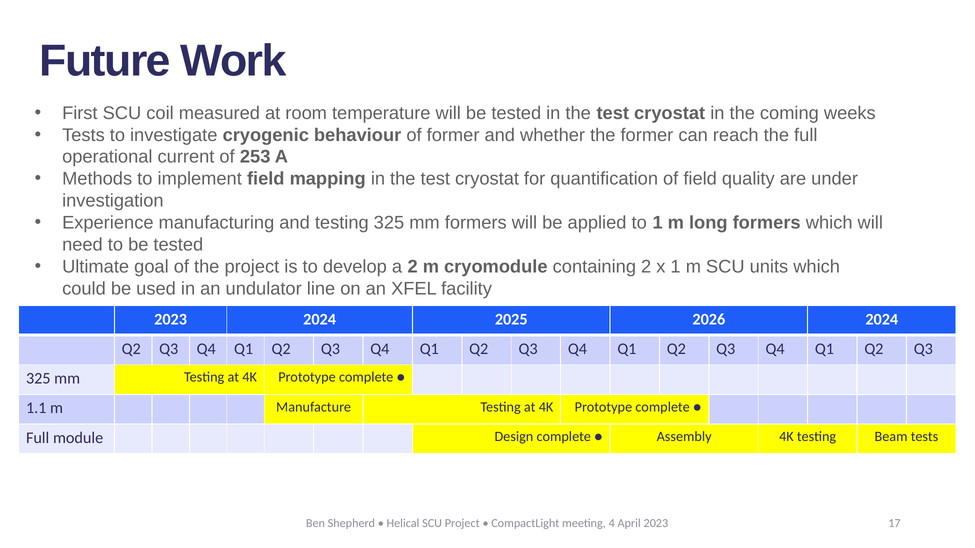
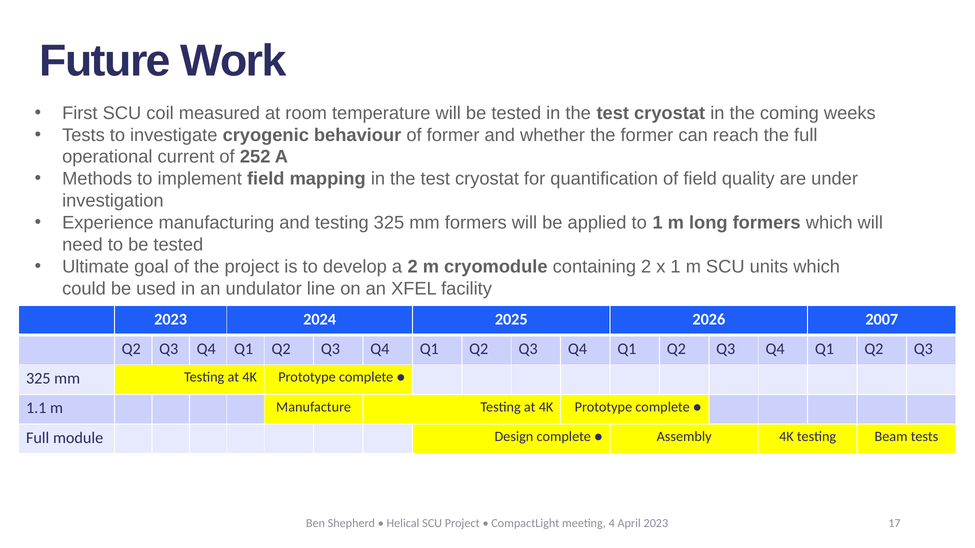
253: 253 -> 252
2026 2024: 2024 -> 2007
